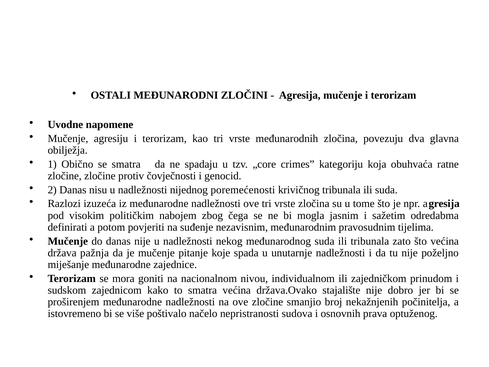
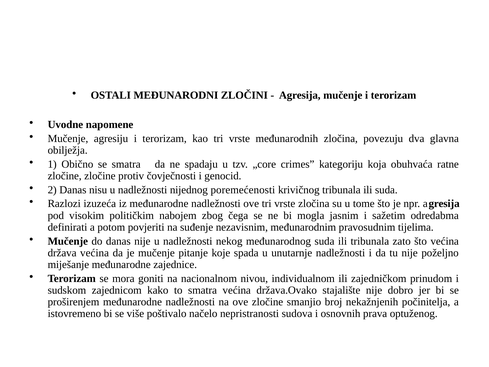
država pažnja: pažnja -> većina
